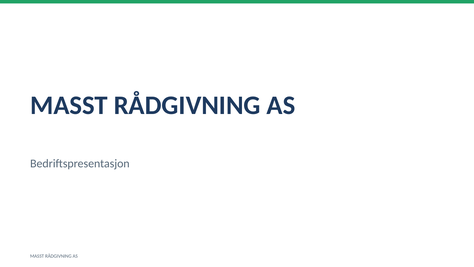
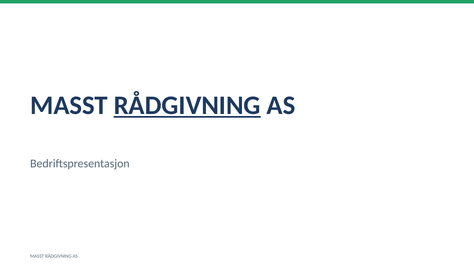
RÅDGIVNING at (187, 105) underline: none -> present
